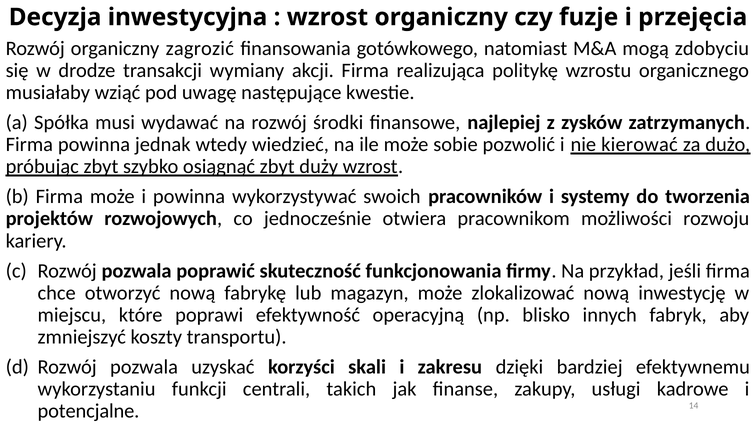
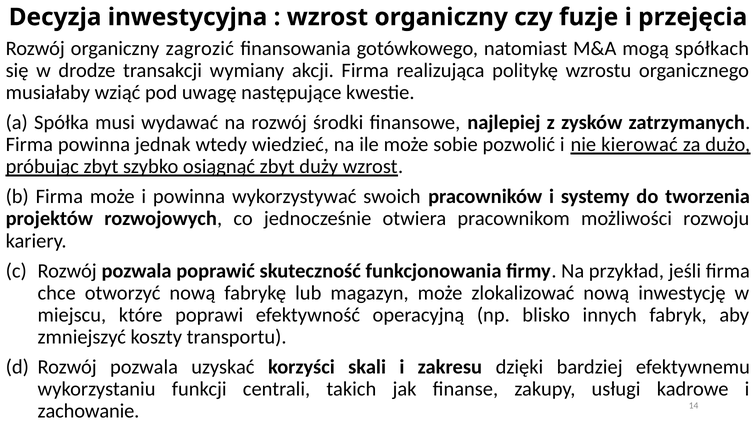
zdobyciu: zdobyciu -> spółkach
potencjalne: potencjalne -> zachowanie
